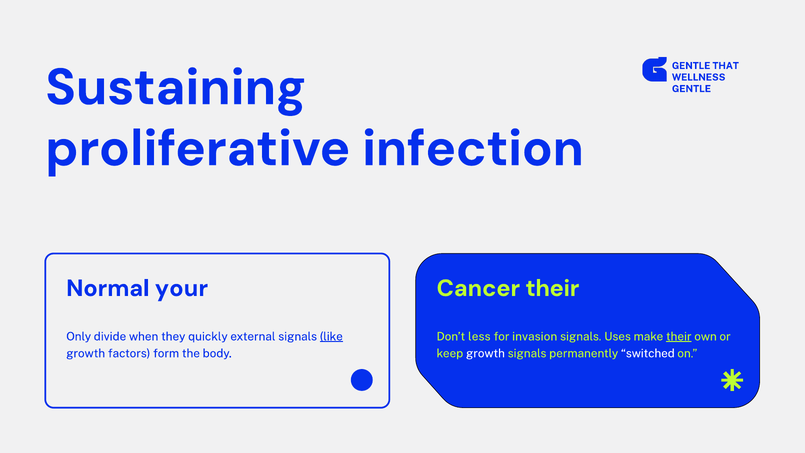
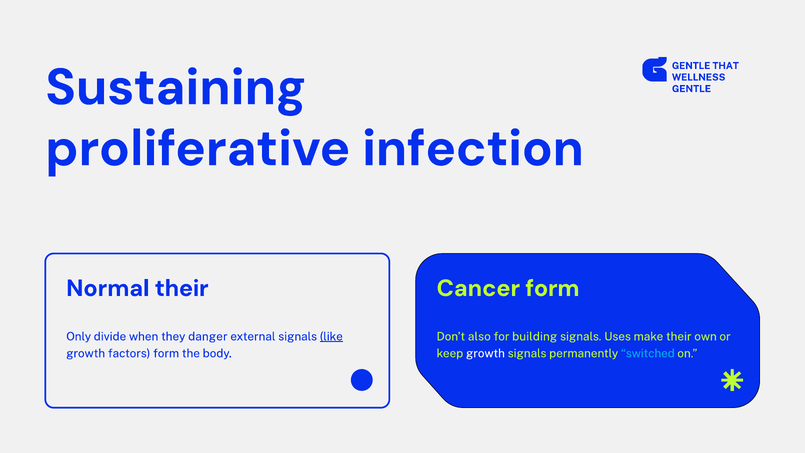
Normal your: your -> their
Cancer their: their -> form
quickly: quickly -> danger
less: less -> also
invasion: invasion -> building
their at (679, 336) underline: present -> none
switched colour: white -> light blue
